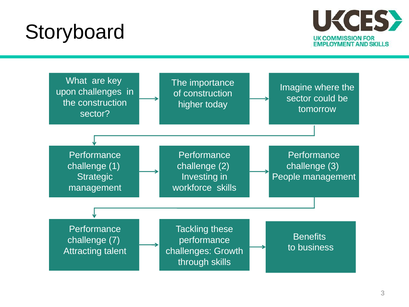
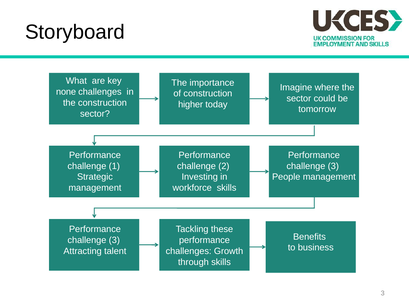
upon: upon -> none
7 at (114, 240): 7 -> 3
